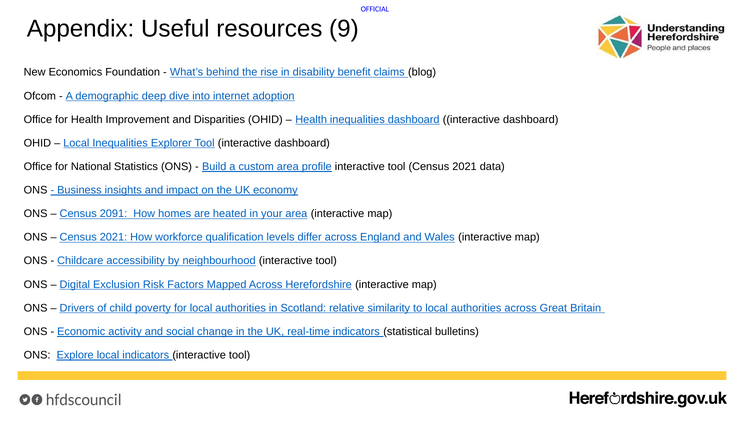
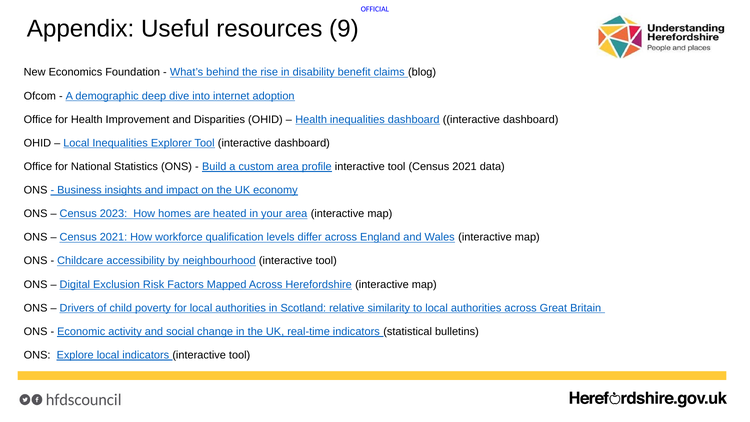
2091: 2091 -> 2023
